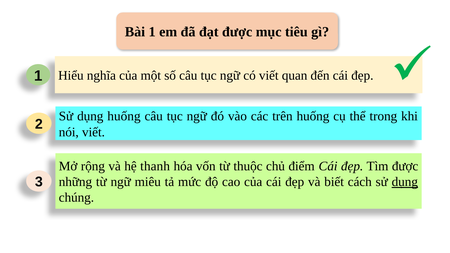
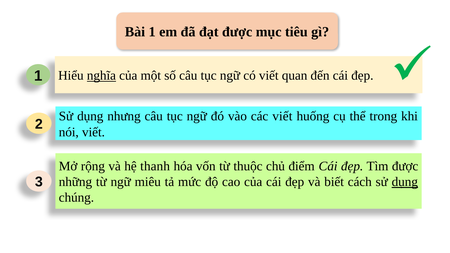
nghĩa underline: none -> present
dụng huống: huống -> nhưng
các trên: trên -> viết
